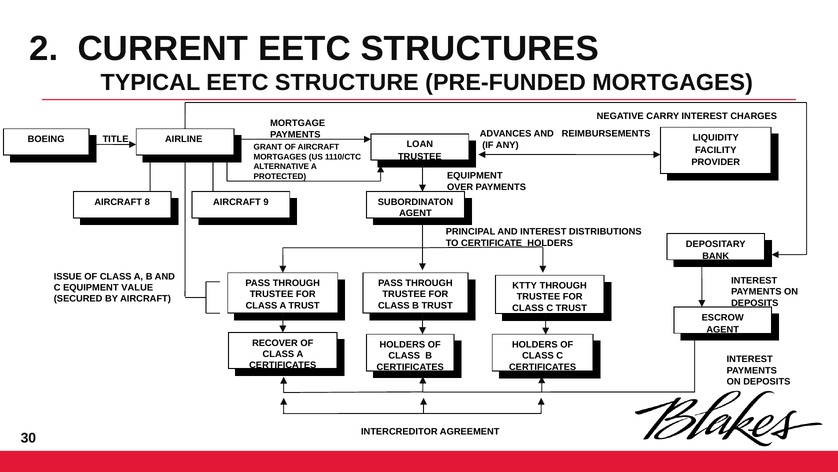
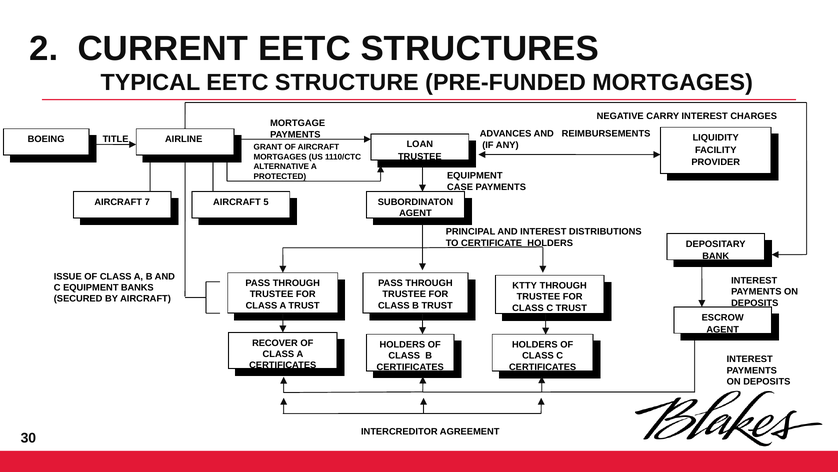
OVER: OVER -> CASE
8: 8 -> 7
9: 9 -> 5
VALUE: VALUE -> BANKS
